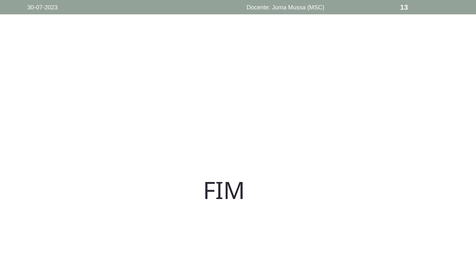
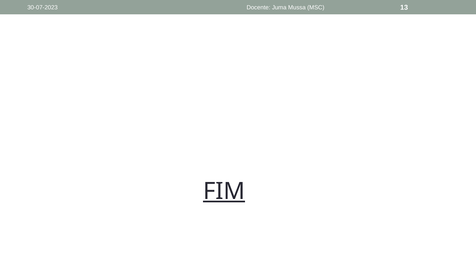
FIM underline: none -> present
